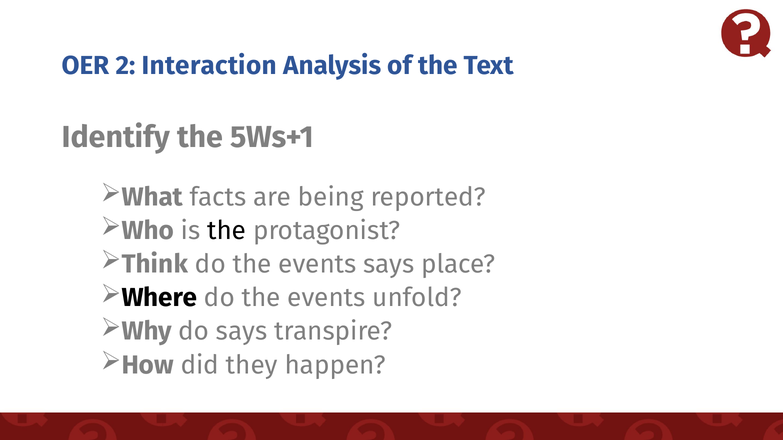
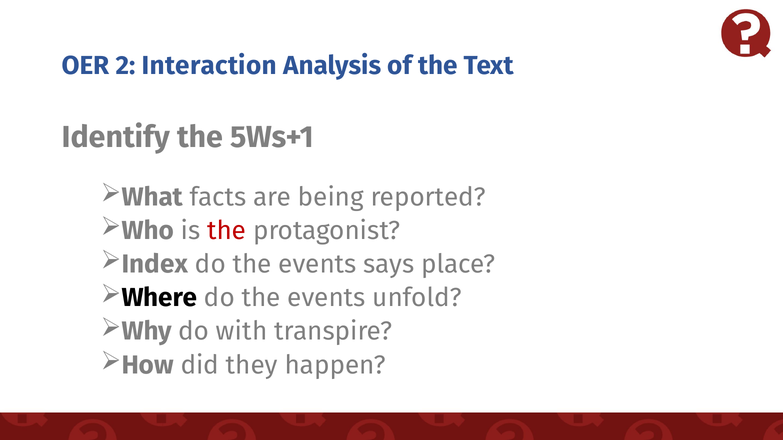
the at (227, 231) colour: black -> red
Think: Think -> Index
do says: says -> with
